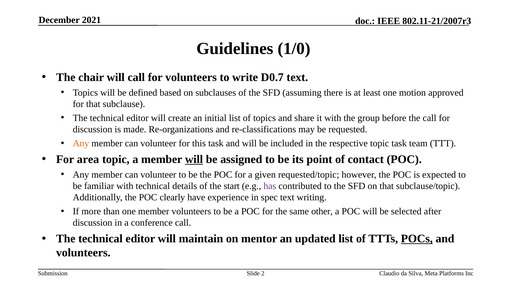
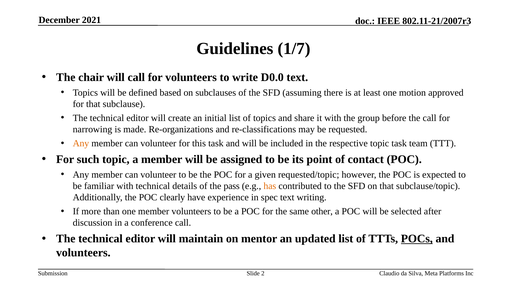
1/0: 1/0 -> 1/7
D0.7: D0.7 -> D0.0
discussion at (93, 130): discussion -> narrowing
area: area -> such
will at (194, 160) underline: present -> none
start: start -> pass
has colour: purple -> orange
